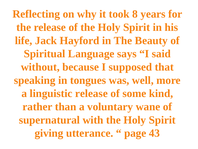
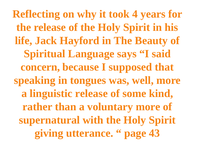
8: 8 -> 4
without: without -> concern
voluntary wane: wane -> more
